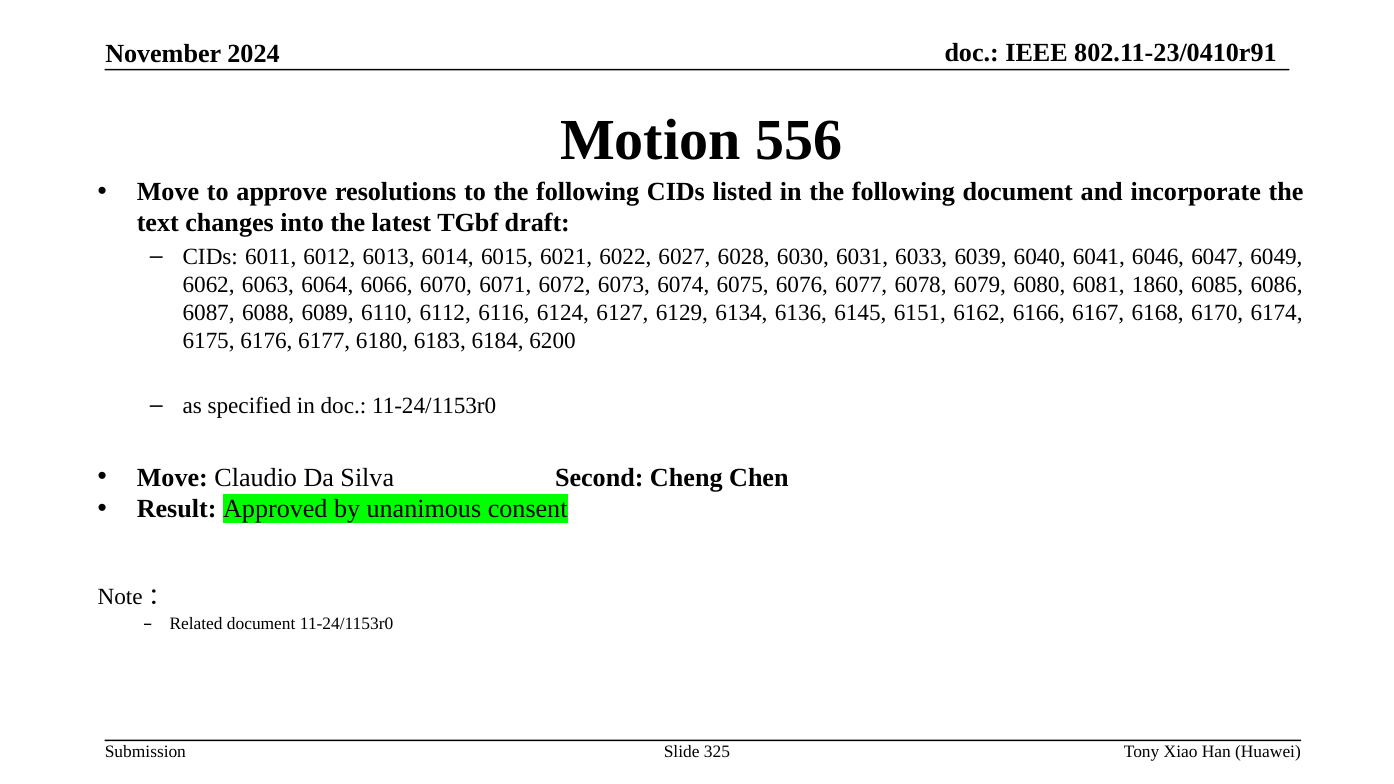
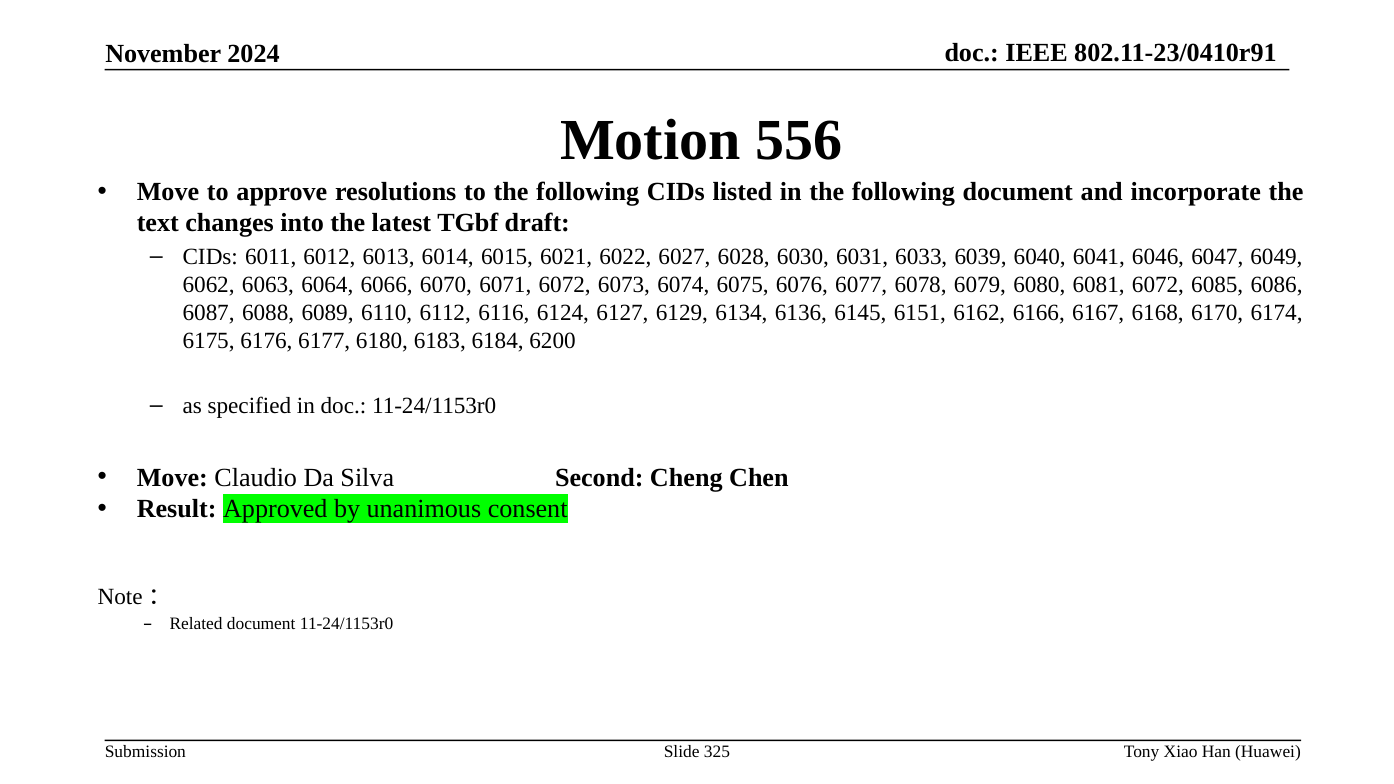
6081 1860: 1860 -> 6072
